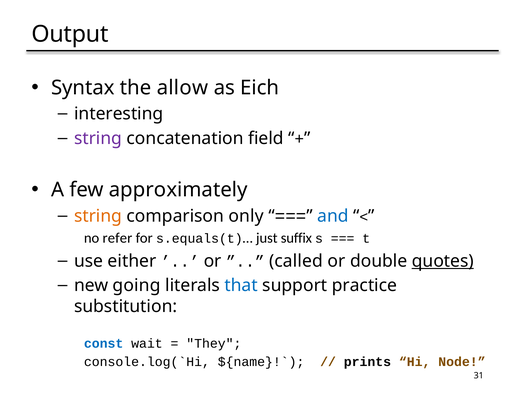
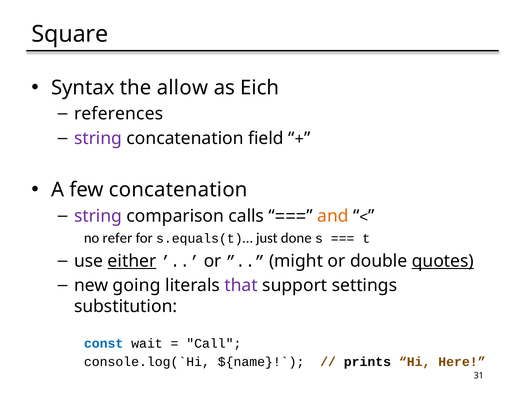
Output: Output -> Square
interesting: interesting -> references
few approximately: approximately -> concatenation
string at (98, 216) colour: orange -> purple
only: only -> calls
and colour: blue -> orange
suffix: suffix -> done
either underline: none -> present
called: called -> might
that colour: blue -> purple
practice: practice -> settings
They: They -> Call
Node: Node -> Here
